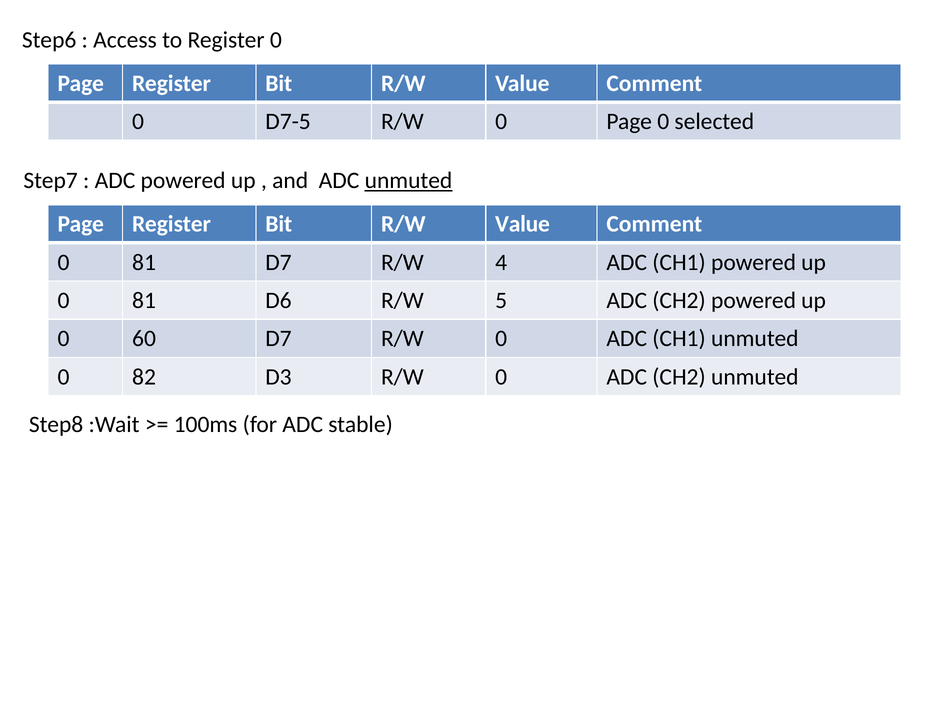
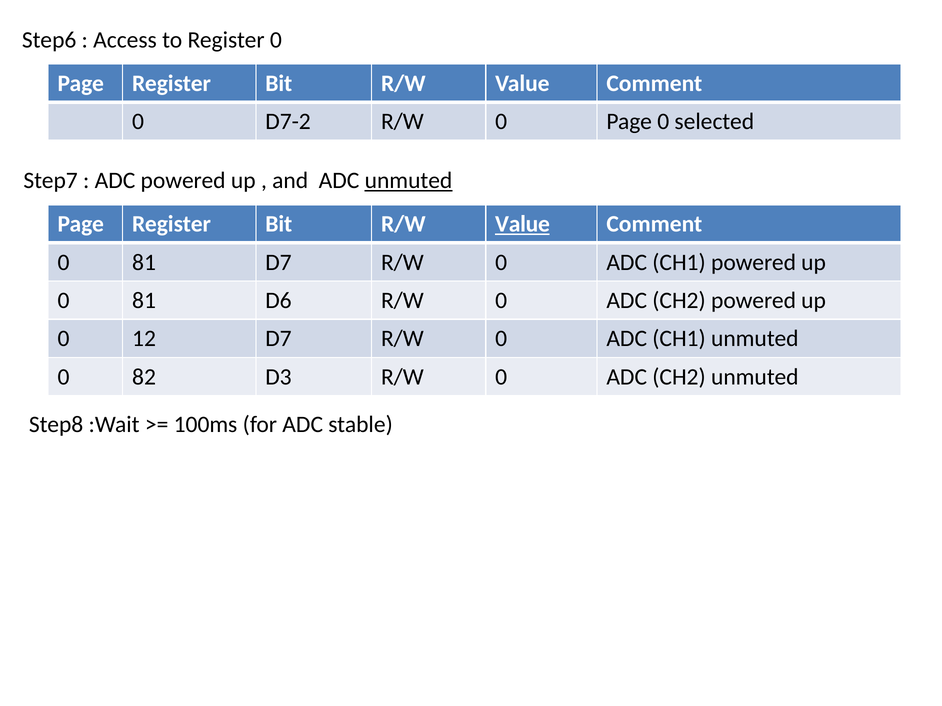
D7-5: D7-5 -> D7-2
Value at (523, 224) underline: none -> present
81 D7 R/W 4: 4 -> 0
D6 R/W 5: 5 -> 0
60: 60 -> 12
